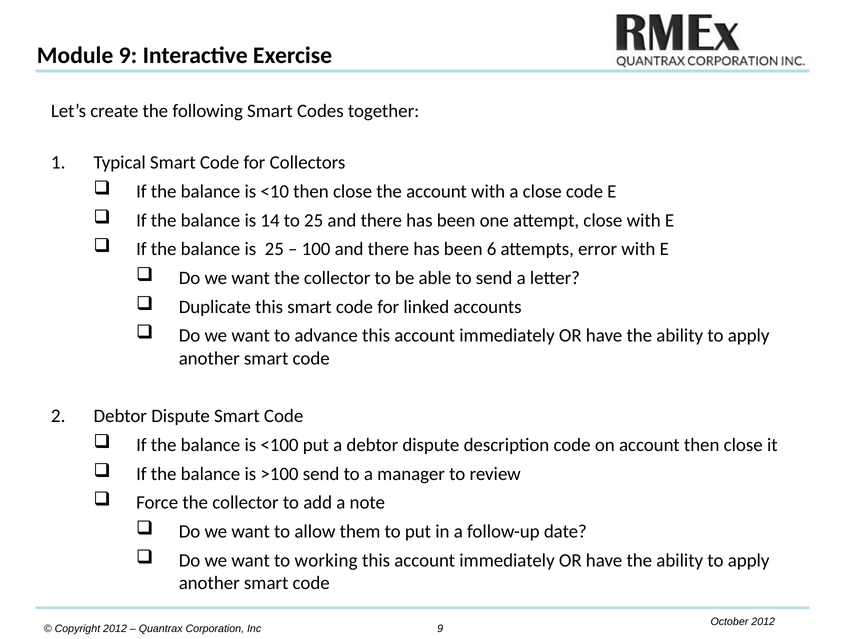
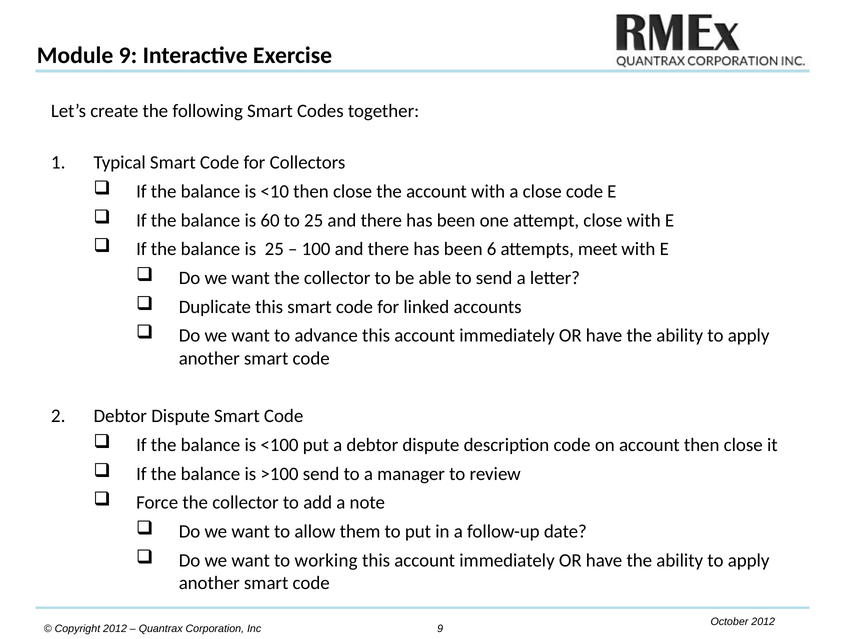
14: 14 -> 60
error: error -> meet
